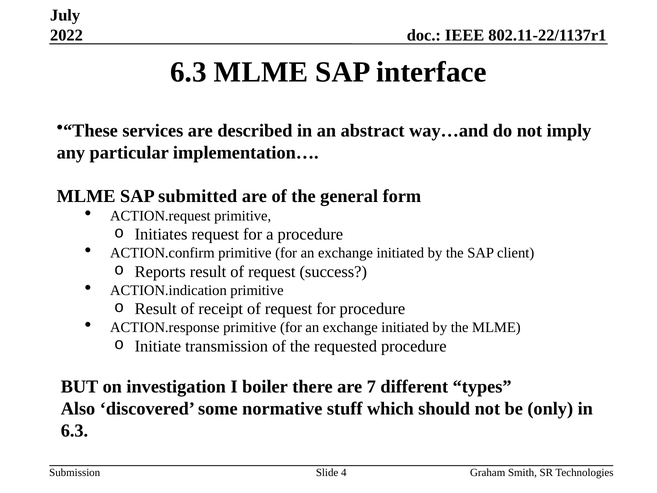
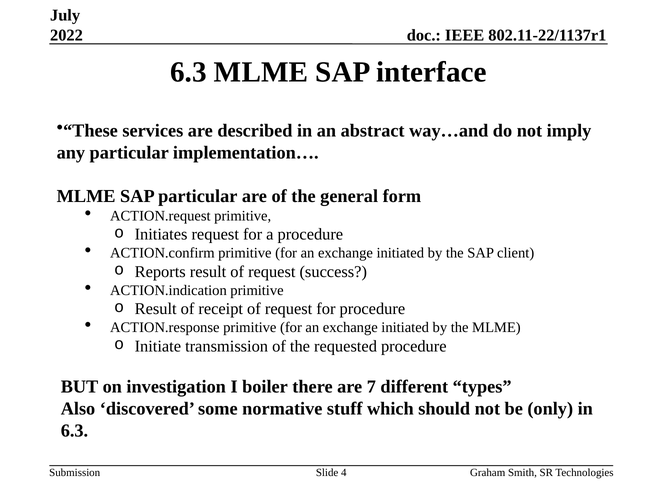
SAP submitted: submitted -> particular
